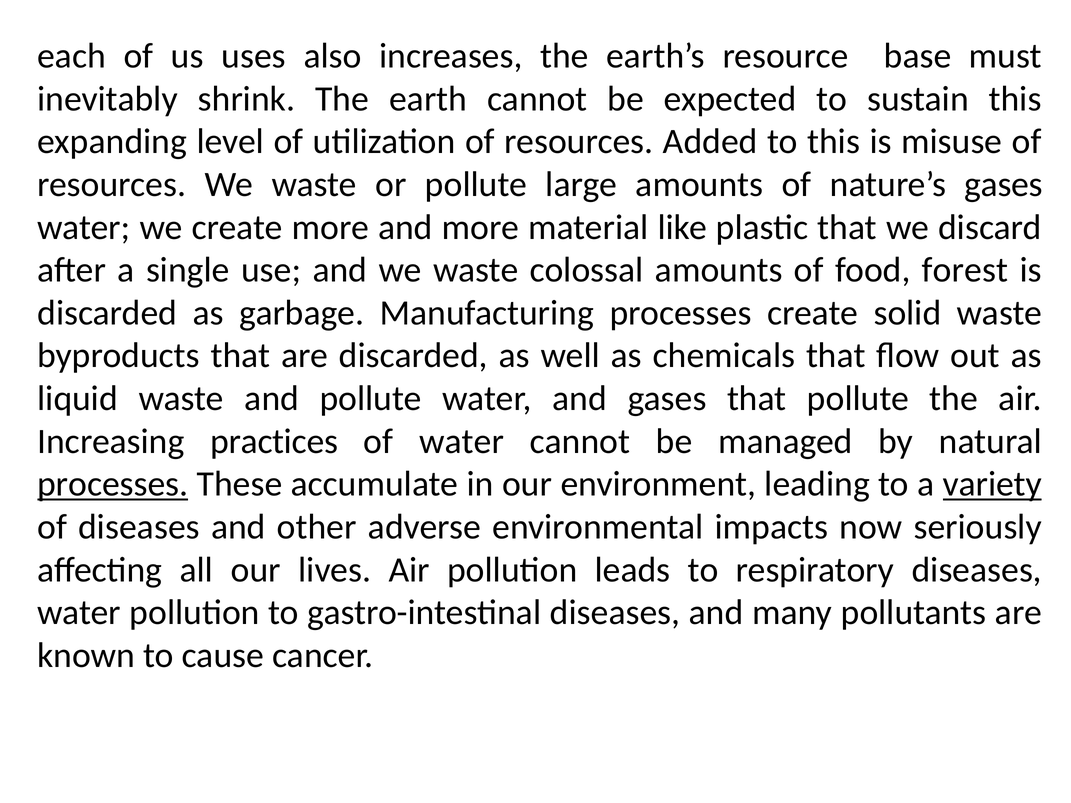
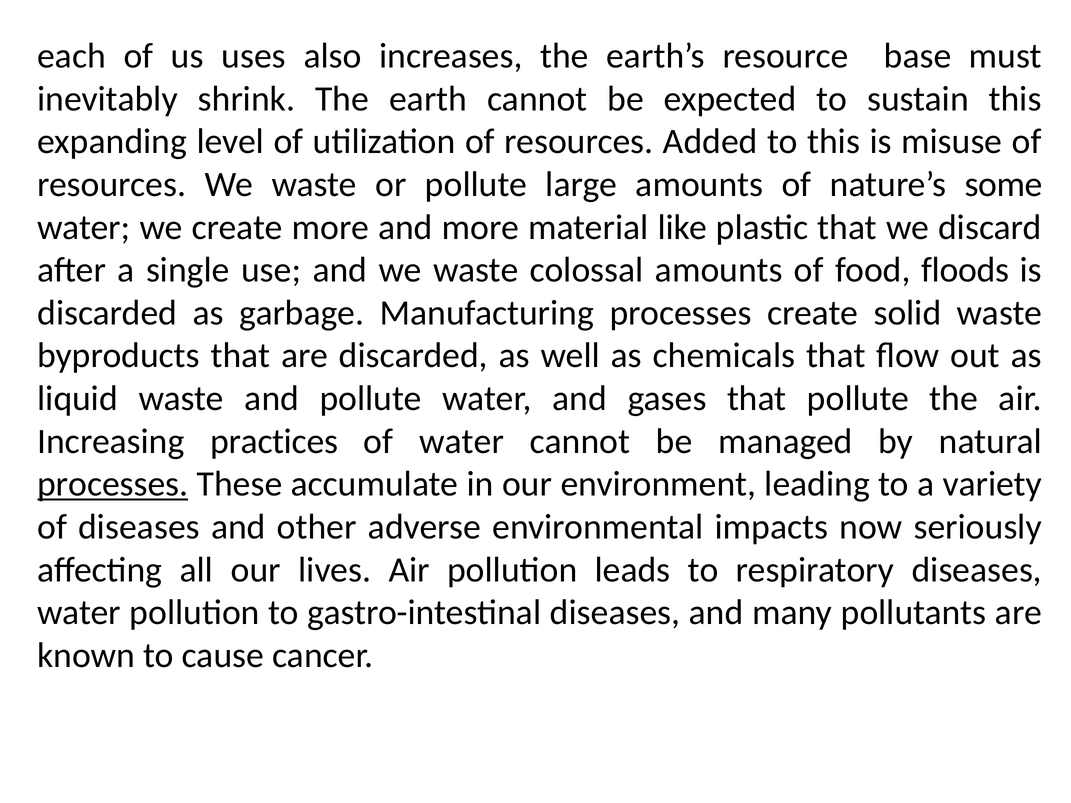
nature’s gases: gases -> some
forest: forest -> floods
variety underline: present -> none
